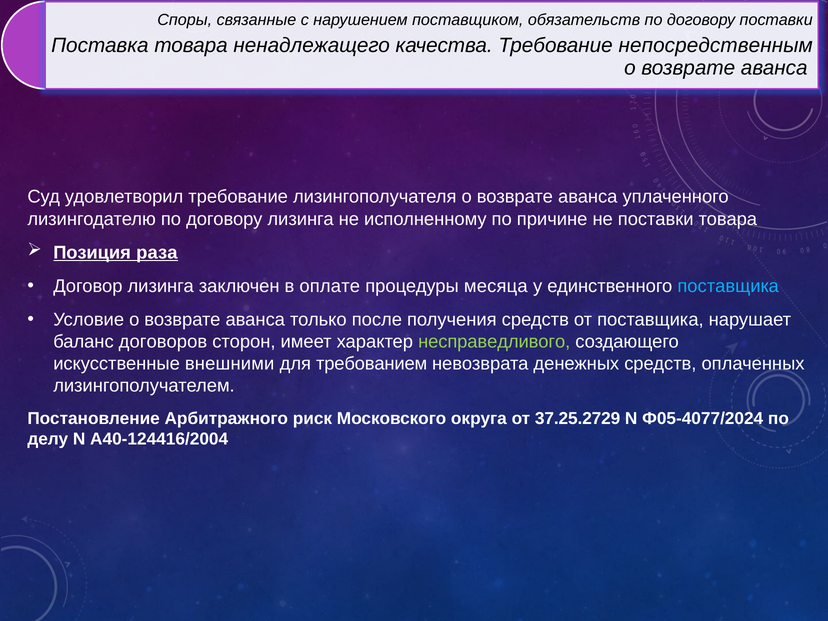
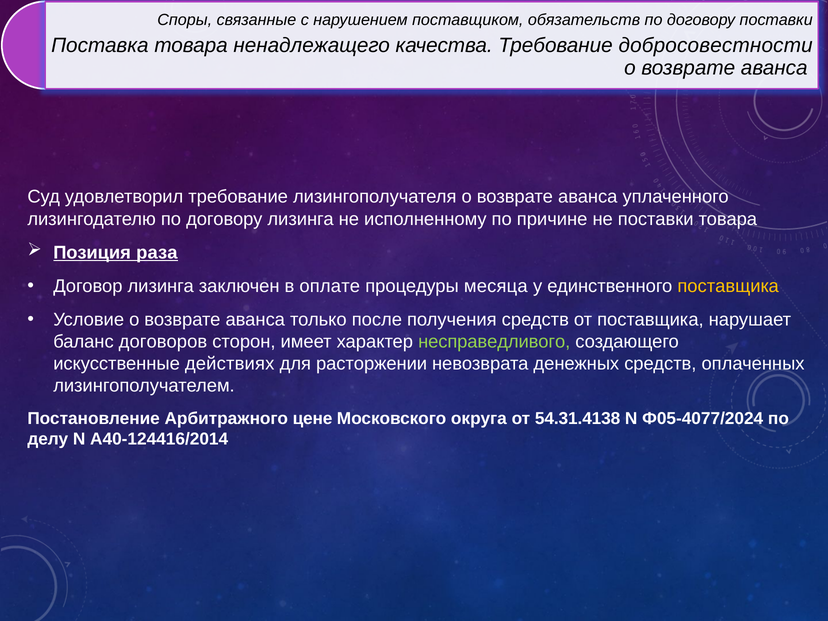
непосредственным: непосредственным -> добросовестности
поставщика at (728, 286) colour: light blue -> yellow
внешними: внешними -> действиях
требованием: требованием -> расторжении
риск: риск -> цене
37.25.2729: 37.25.2729 -> 54.31.4138
А40-124416/2004: А40-124416/2004 -> А40-124416/2014
